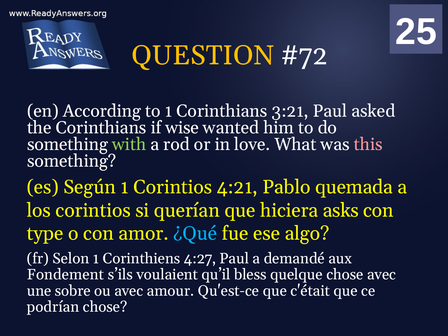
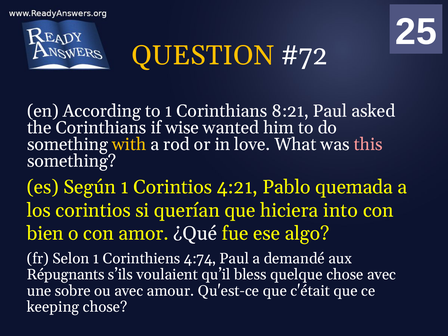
3:21: 3:21 -> 8:21
with colour: light green -> yellow
asks: asks -> into
type: type -> bien
¿Qué colour: light blue -> white
4:27: 4:27 -> 4:74
Fondement: Fondement -> Répugnants
podrían: podrían -> keeping
